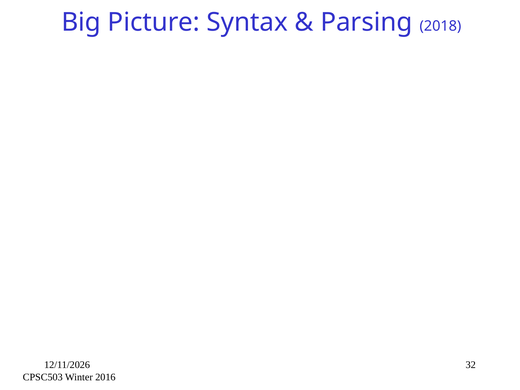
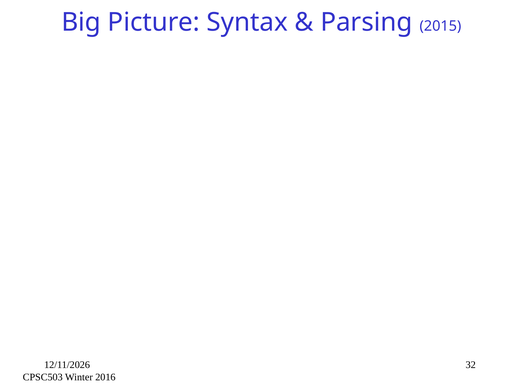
2018: 2018 -> 2015
